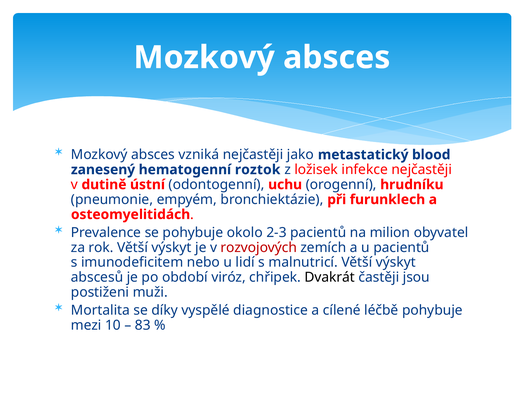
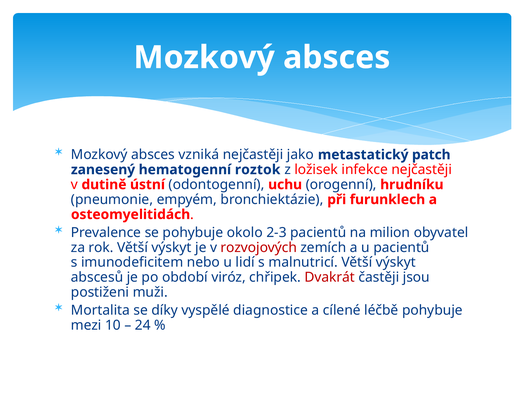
blood: blood -> patch
Dvakrát colour: black -> red
83: 83 -> 24
